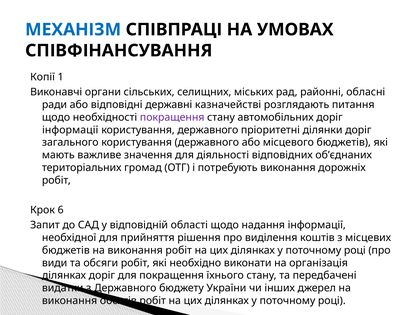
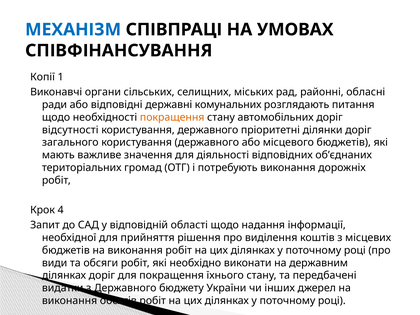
казначействі: казначействі -> комунальних
покращення at (172, 117) colour: purple -> orange
інформації at (70, 130): інформації -> відсутності
6: 6 -> 4
організація: організація -> державним
